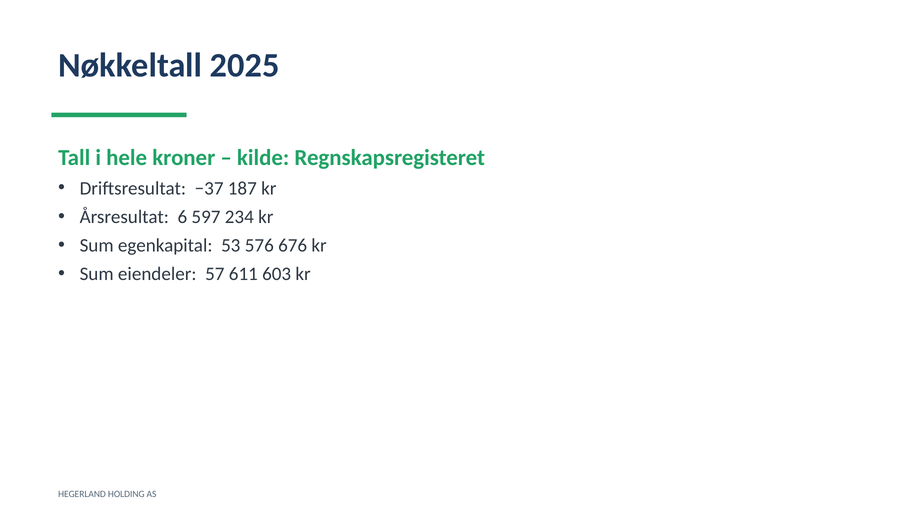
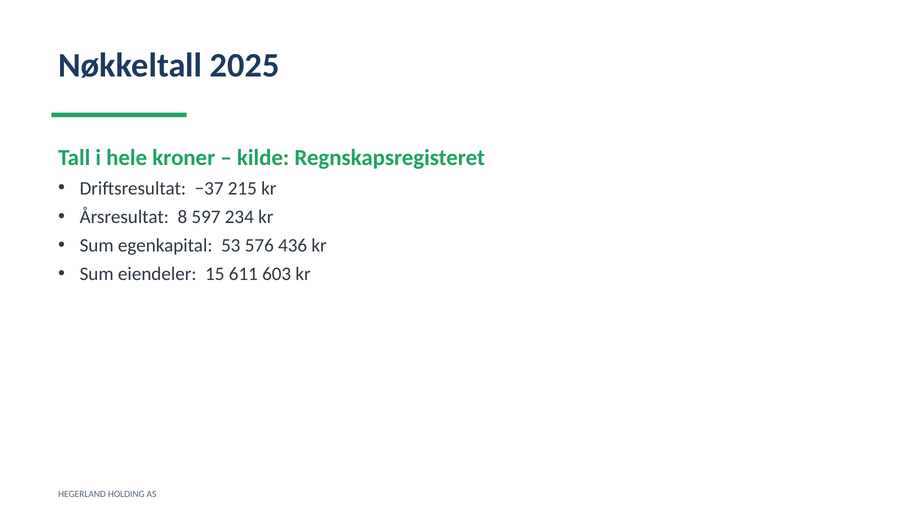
187: 187 -> 215
6: 6 -> 8
676: 676 -> 436
57: 57 -> 15
